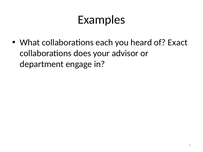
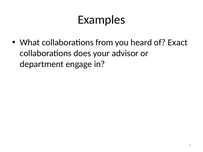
each: each -> from
